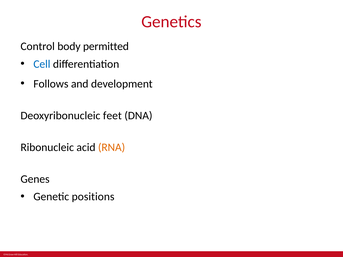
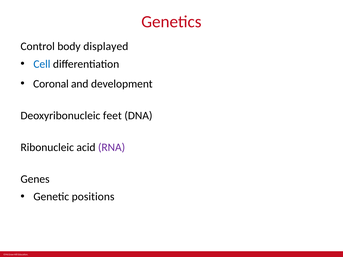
permitted: permitted -> displayed
Follows: Follows -> Coronal
RNA colour: orange -> purple
